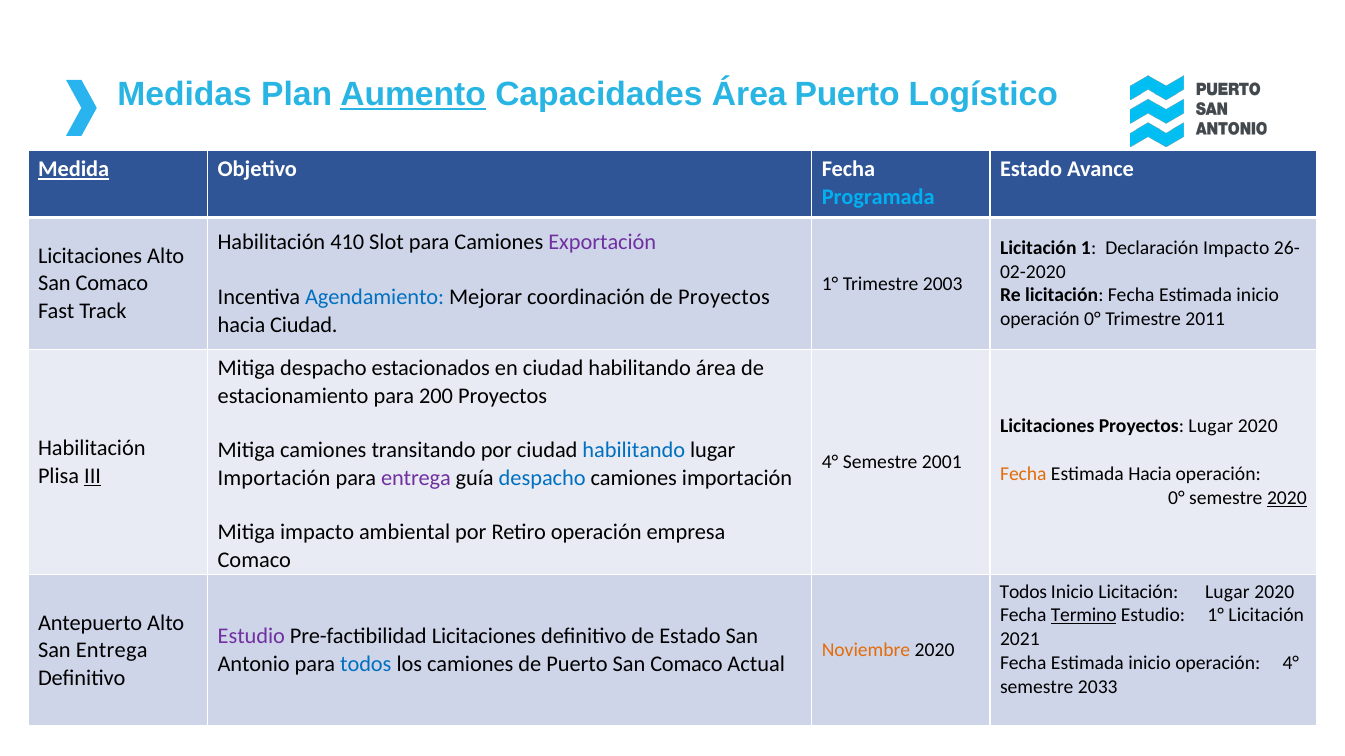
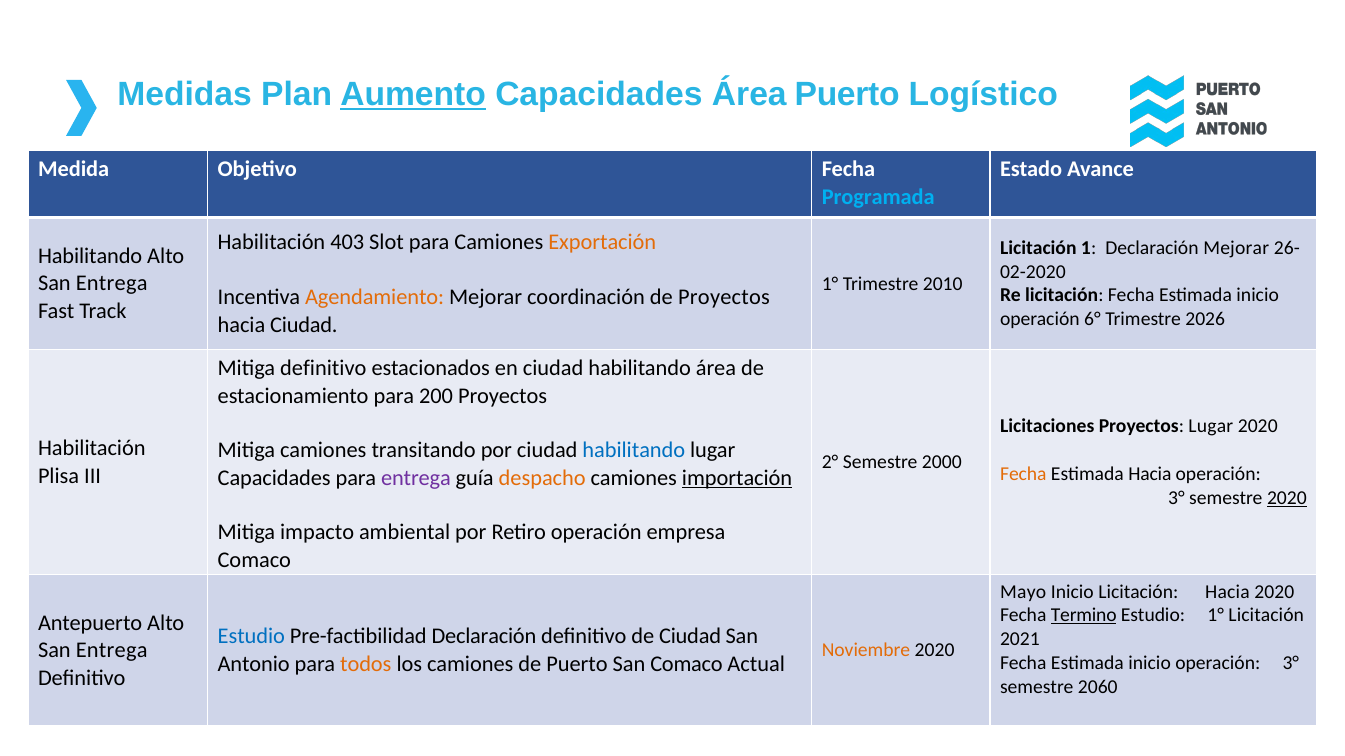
Medida underline: present -> none
410: 410 -> 403
Exportación colour: purple -> orange
Declaración Impacto: Impacto -> Mejorar
Licitaciones at (90, 256): Licitaciones -> Habilitando
Comaco at (112, 284): Comaco -> Entrega
2003: 2003 -> 2010
Agendamiento colour: blue -> orange
0° at (1093, 320): 0° -> 6°
2011: 2011 -> 2026
Mitiga despacho: despacho -> definitivo
4° at (830, 462): 4° -> 2°
2001: 2001 -> 2000
III underline: present -> none
Importación at (274, 478): Importación -> Capacidades
despacho at (542, 478) colour: blue -> orange
importación at (737, 478) underline: none -> present
0° at (1177, 498): 0° -> 3°
Todos at (1023, 592): Todos -> Mayo
Licitación Lugar: Lugar -> Hacia
Estudio at (251, 637) colour: purple -> blue
Pre-factibilidad Licitaciones: Licitaciones -> Declaración
de Estado: Estado -> Ciudad
todos at (366, 664) colour: blue -> orange
inicio operación 4°: 4° -> 3°
2033: 2033 -> 2060
